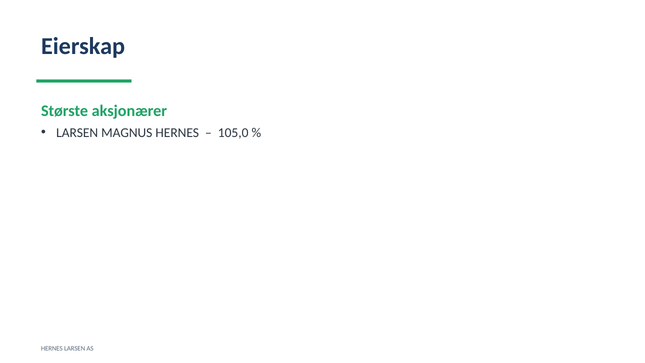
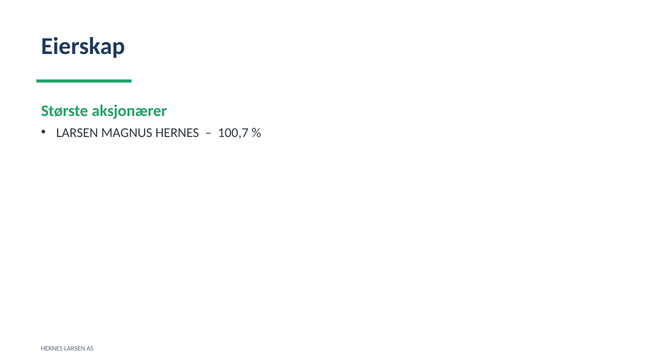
105,0: 105,0 -> 100,7
